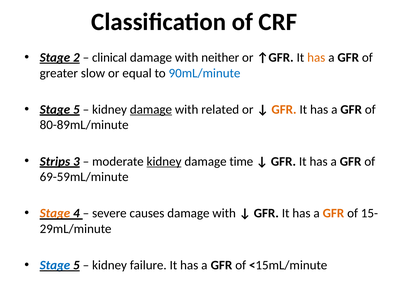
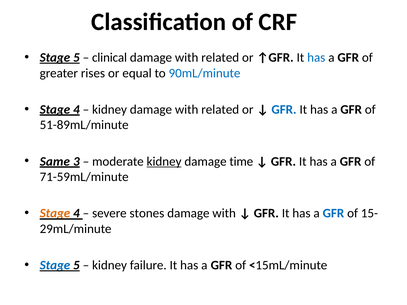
2 at (76, 58): 2 -> 5
neither at (220, 58): neither -> related
has at (316, 58) colour: orange -> blue
slow: slow -> rises
5 at (76, 110): 5 -> 4
damage at (151, 110) underline: present -> none
GFR at (284, 110) colour: orange -> blue
80-89mL/minute: 80-89mL/minute -> 51-89mL/minute
Strips: Strips -> Same
69-59mL/minute: 69-59mL/minute -> 71-59mL/minute
causes: causes -> stones
GFR at (333, 213) colour: orange -> blue
